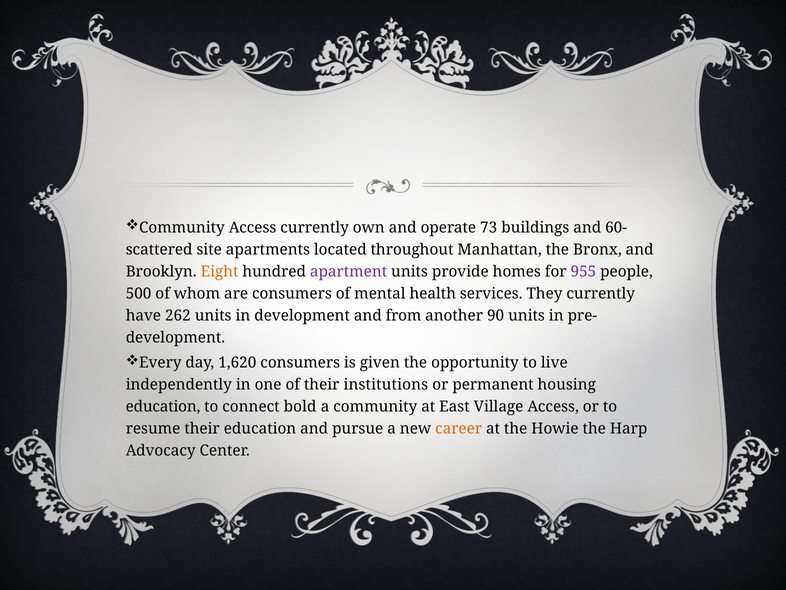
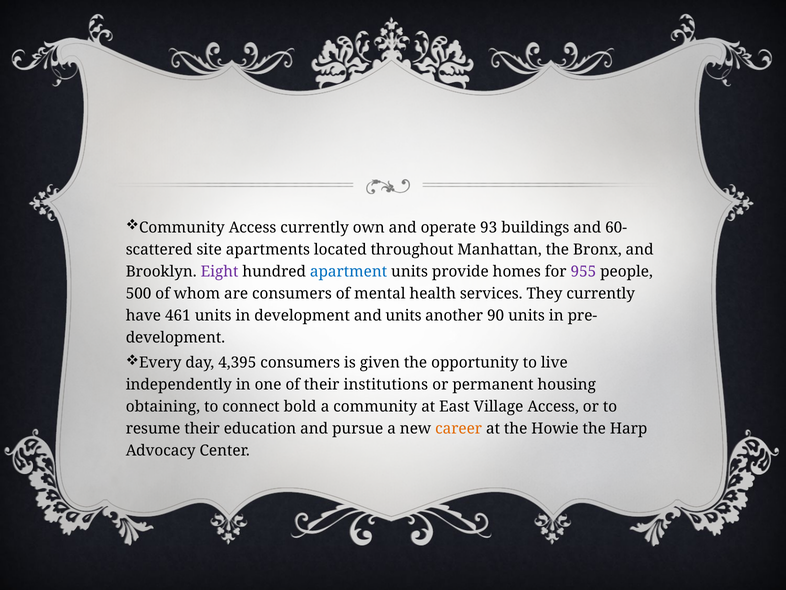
73: 73 -> 93
Eight colour: orange -> purple
apartment colour: purple -> blue
262: 262 -> 461
and from: from -> units
1,620: 1,620 -> 4,395
education at (163, 407): education -> obtaining
